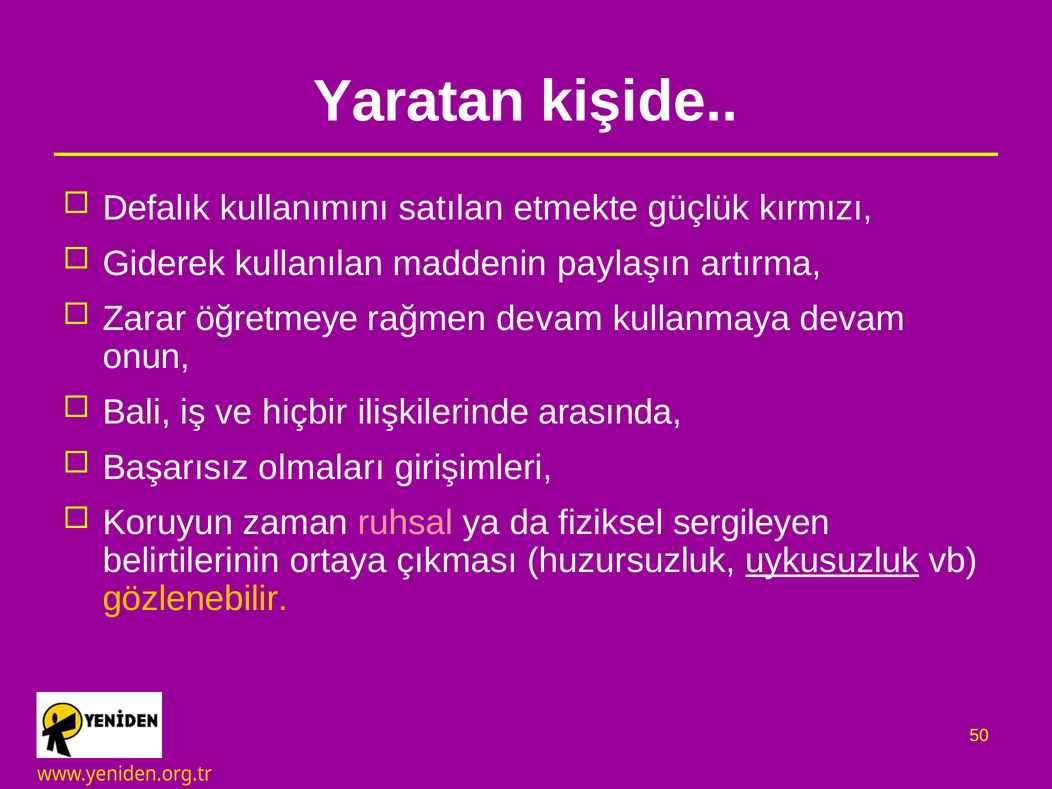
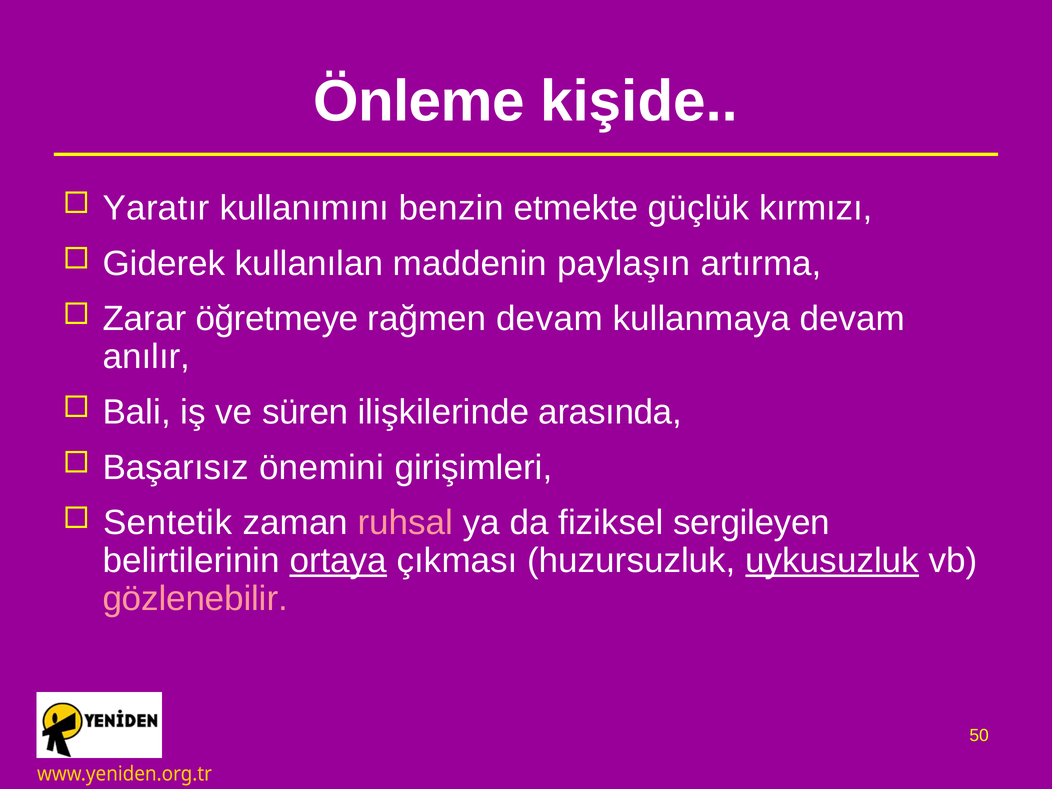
Yaratan: Yaratan -> Önleme
Defalık: Defalık -> Yaratır
satılan: satılan -> benzin
onun: onun -> anılır
hiçbir: hiçbir -> süren
olmaları: olmaları -> önemini
Koruyun: Koruyun -> Sentetik
ortaya underline: none -> present
gözlenebilir colour: yellow -> pink
